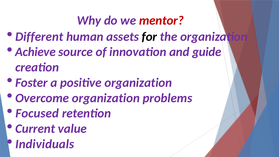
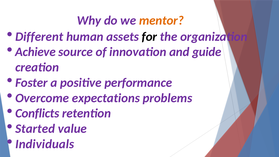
mentor colour: red -> orange
positive organization: organization -> performance
Overcome organization: organization -> expectations
Focused: Focused -> Conflicts
Current: Current -> Started
